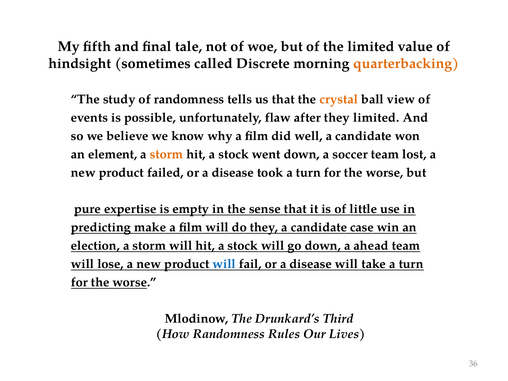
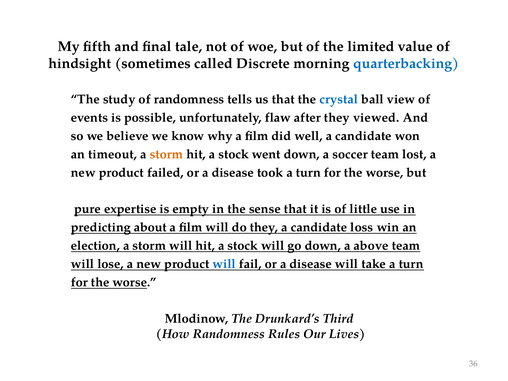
quarterbacking colour: orange -> blue
crystal colour: orange -> blue
they limited: limited -> viewed
element: element -> timeout
make: make -> about
case: case -> loss
ahead: ahead -> above
